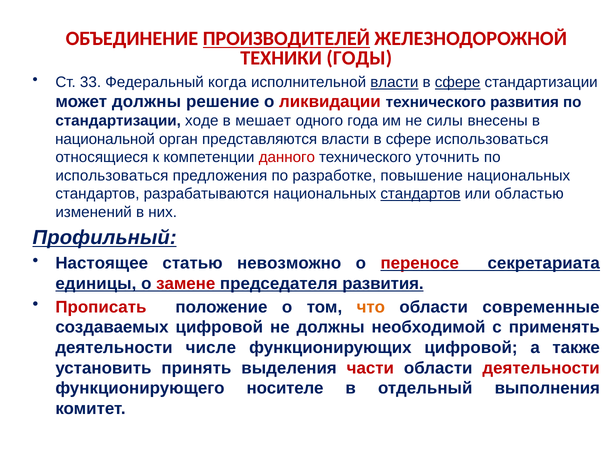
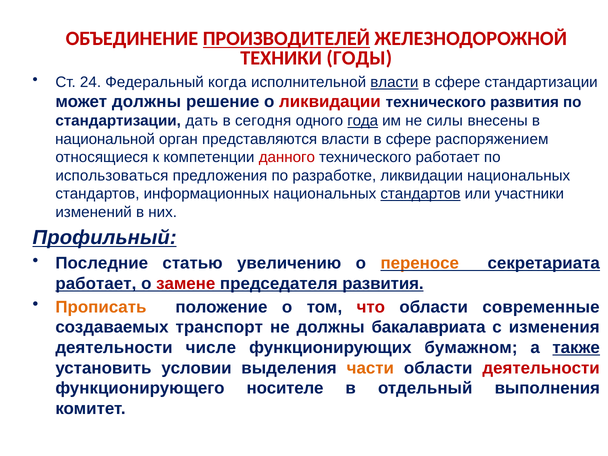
33: 33 -> 24
сфере at (458, 82) underline: present -> none
ходе: ходе -> дать
мешает: мешает -> сегодня
года underline: none -> present
сфере использоваться: использоваться -> распоряжением
технического уточнить: уточнить -> работает
разработке повышение: повышение -> ликвидации
разрабатываются: разрабатываются -> информационных
областью: областью -> участники
Настоящее: Настоящее -> Последние
невозможно: невозможно -> увеличению
переносе colour: red -> orange
единицы at (96, 283): единицы -> работает
Прописать colour: red -> orange
что colour: orange -> red
создаваемых цифровой: цифровой -> транспорт
необходимой: необходимой -> бакалавриата
применять: применять -> изменения
функционирующих цифровой: цифровой -> бумажном
также underline: none -> present
принять: принять -> условии
части colour: red -> orange
